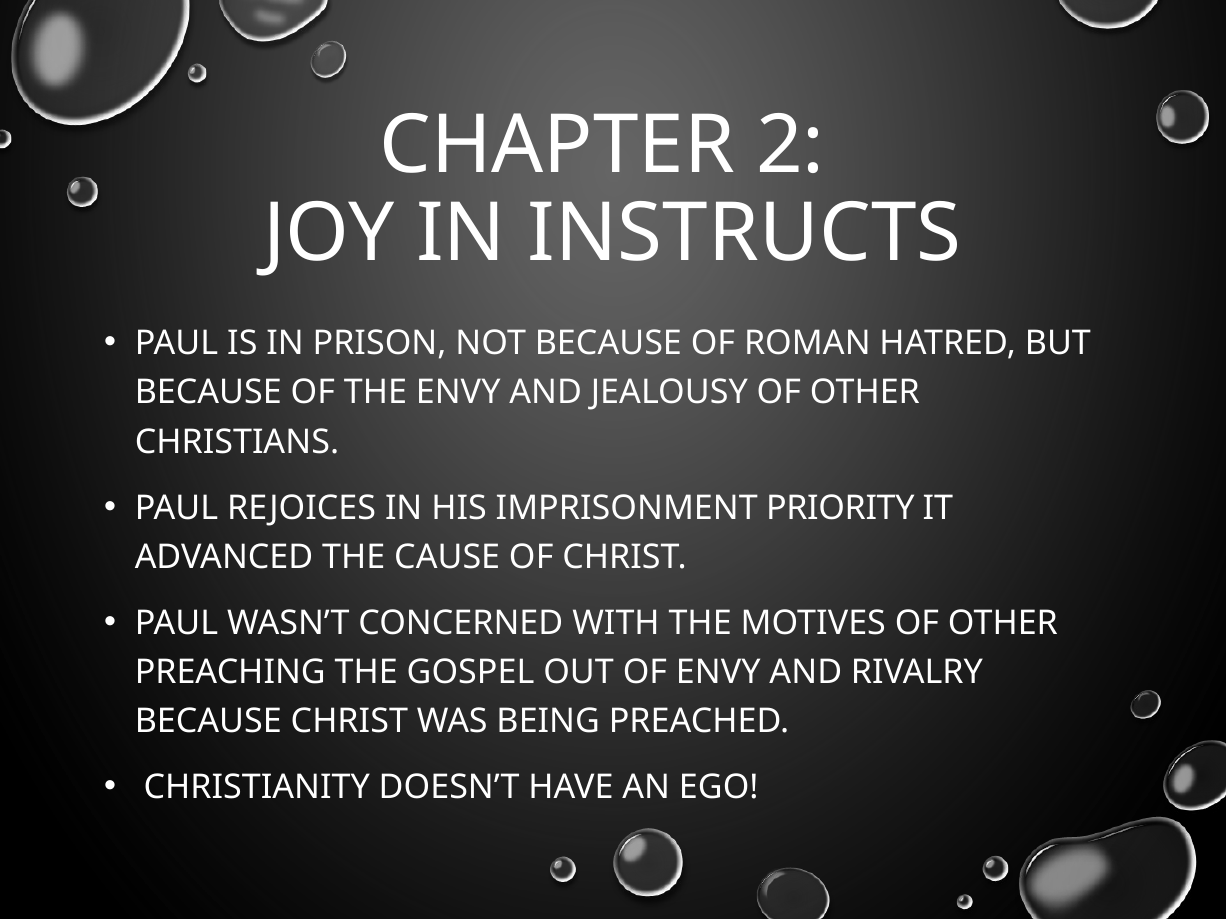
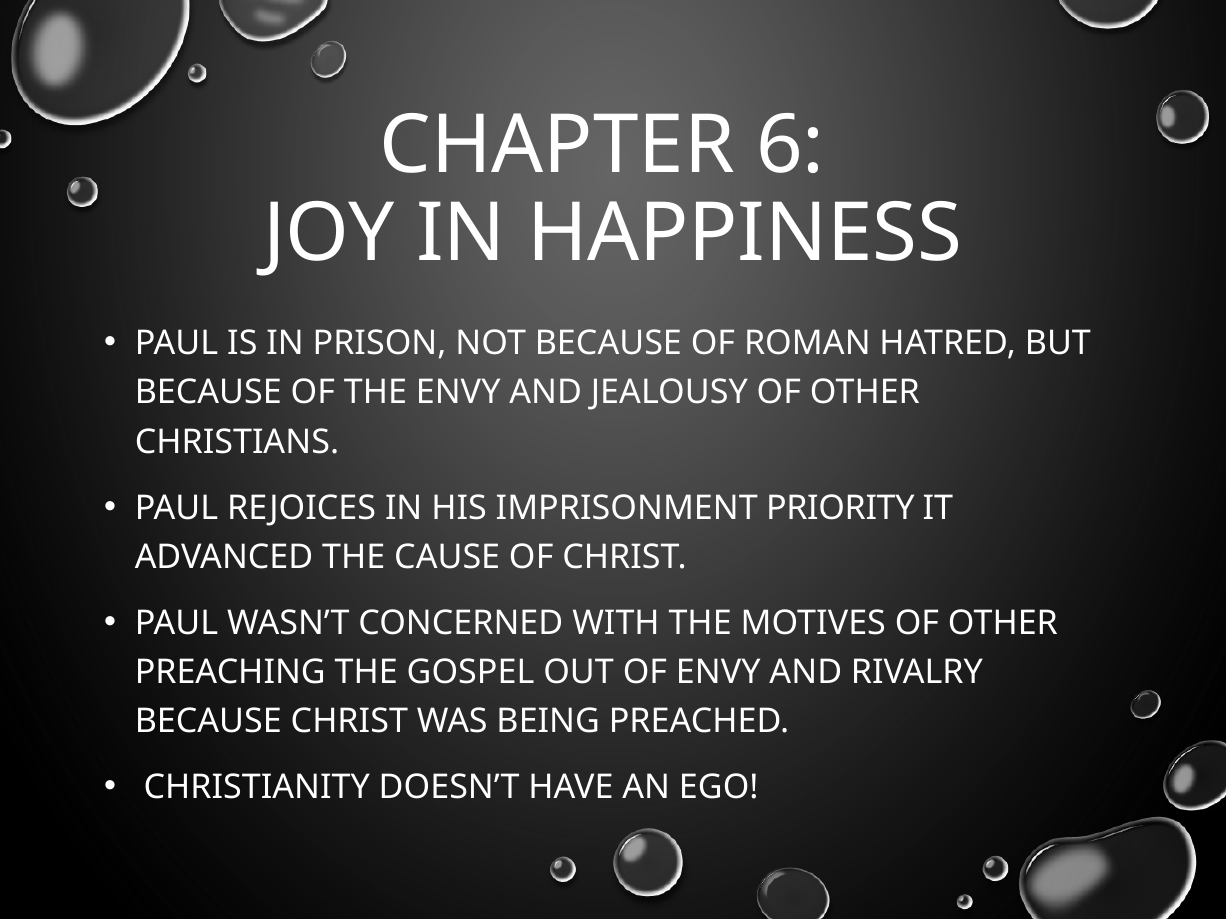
2: 2 -> 6
INSTRUCTS: INSTRUCTS -> HAPPINESS
